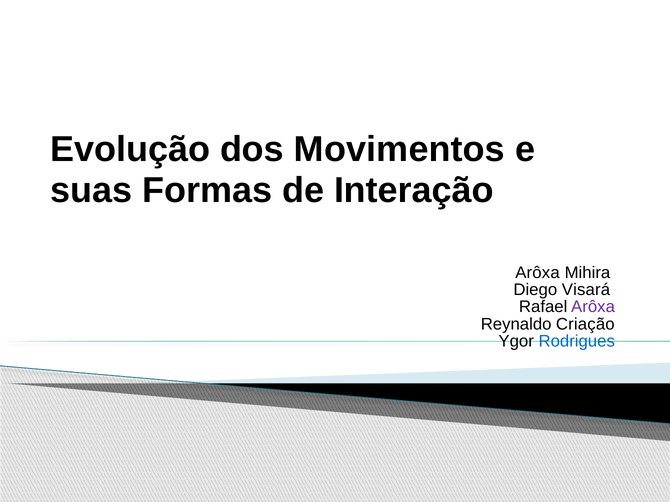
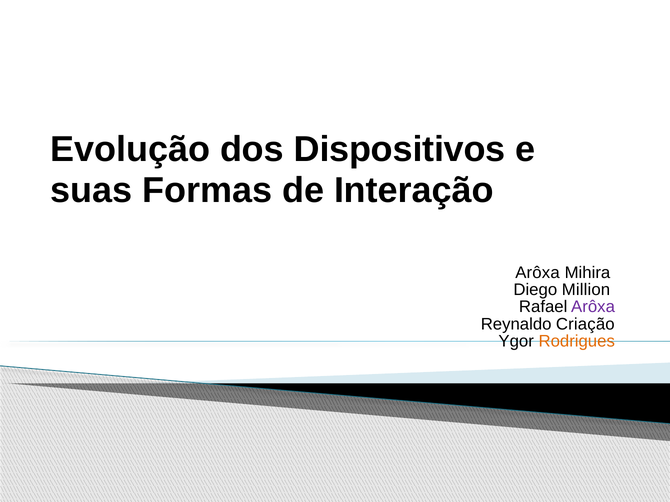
Movimentos: Movimentos -> Dispositivos
Visará: Visará -> Million
Rodrigues colour: blue -> orange
